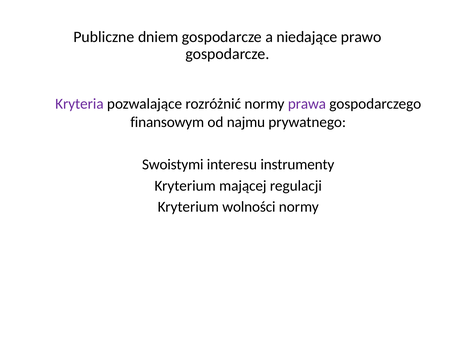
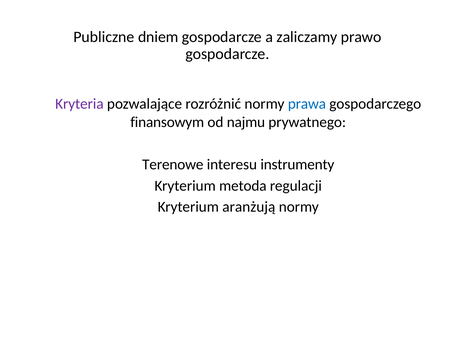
niedające: niedające -> zaliczamy
prawa colour: purple -> blue
Swoistymi: Swoistymi -> Terenowe
mającej: mającej -> metoda
wolności: wolności -> aranżują
